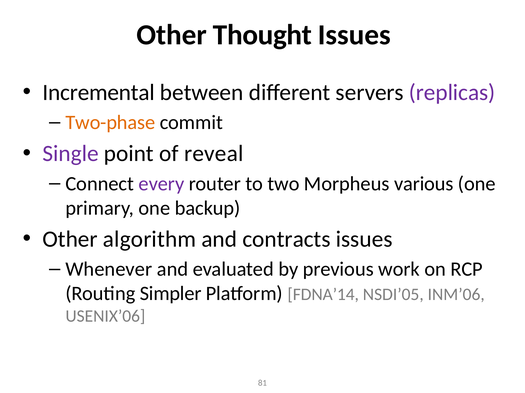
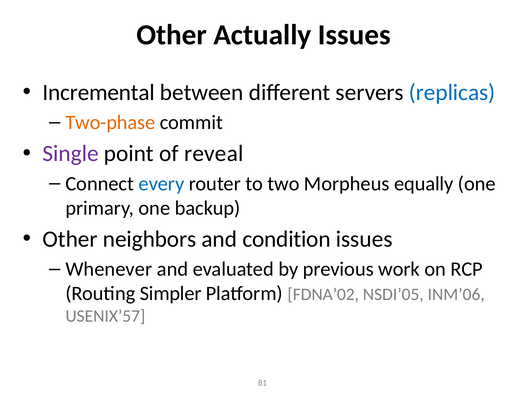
Thought: Thought -> Actually
replicas colour: purple -> blue
every colour: purple -> blue
various: various -> equally
algorithm: algorithm -> neighbors
contracts: contracts -> condition
FDNA’14: FDNA’14 -> FDNA’02
USENIX’06: USENIX’06 -> USENIX’57
